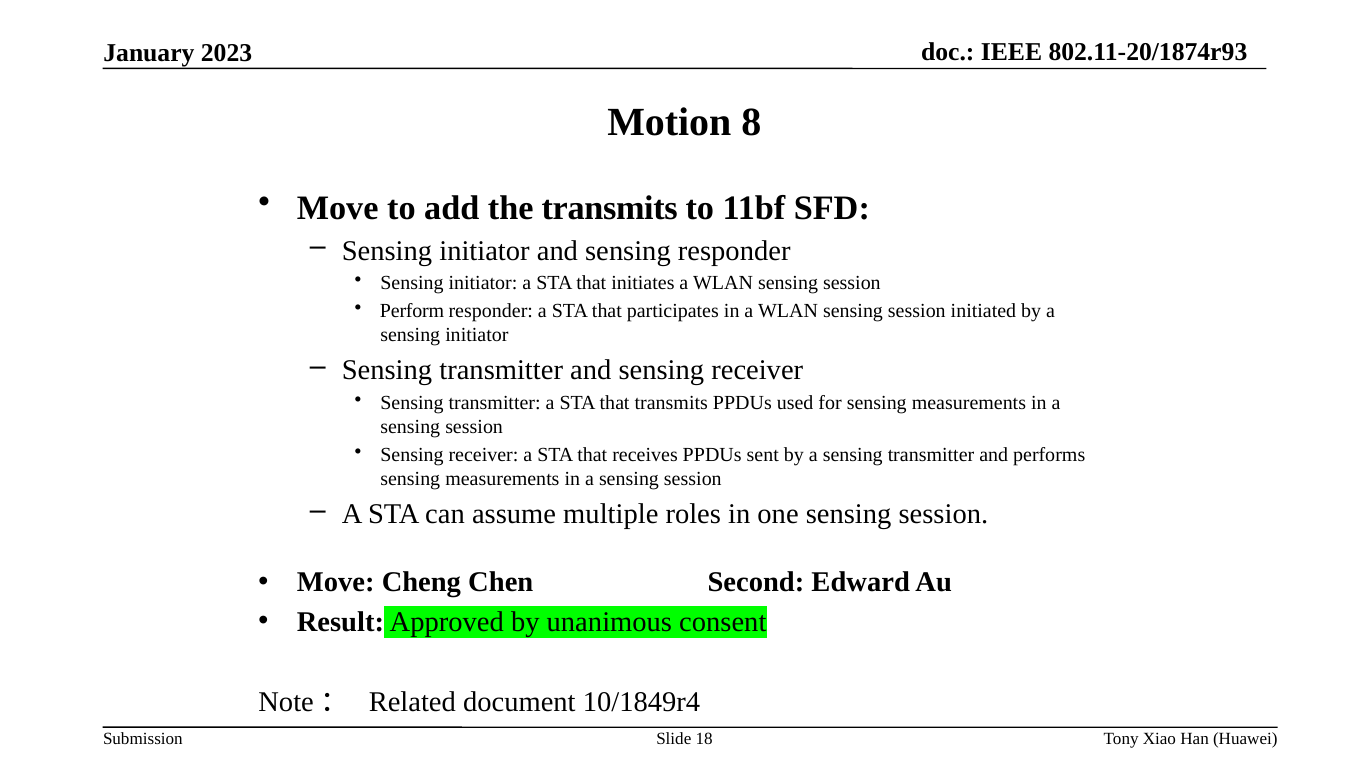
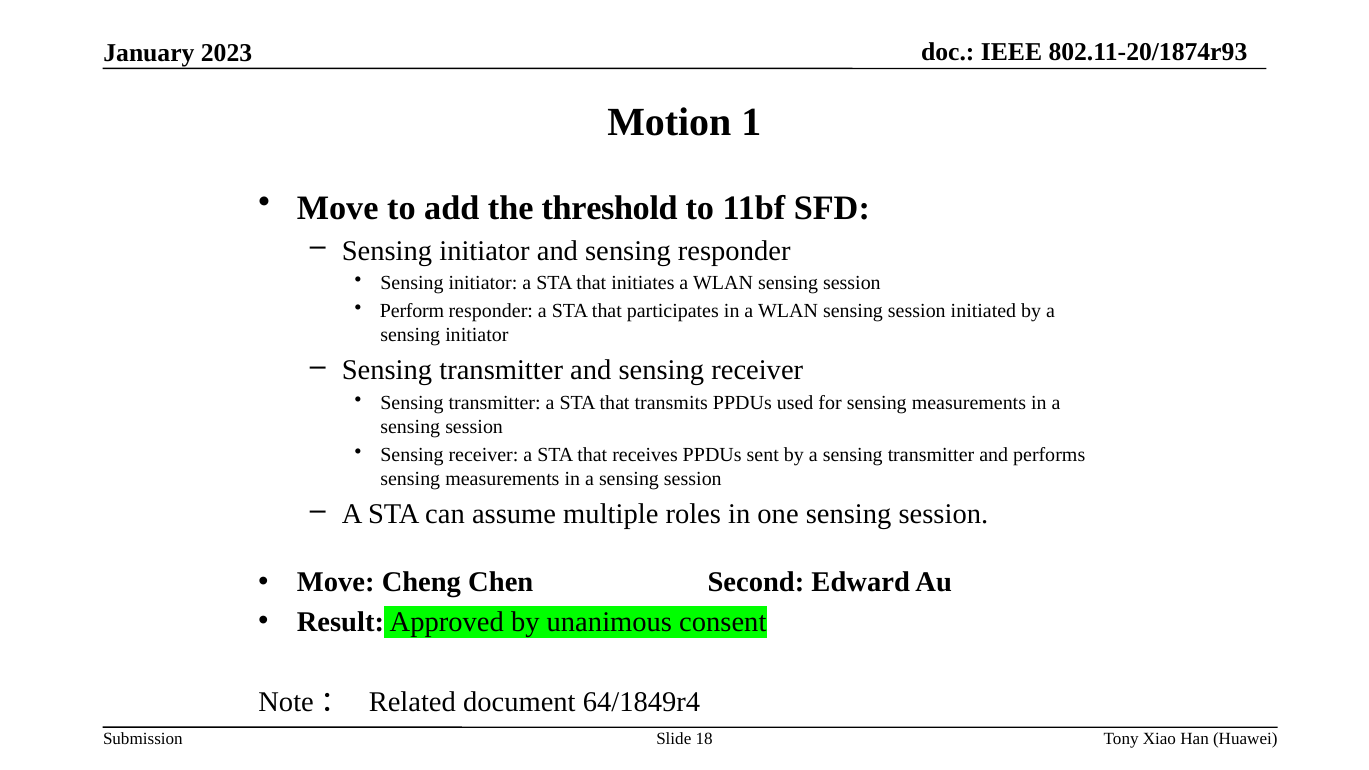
8: 8 -> 1
the transmits: transmits -> threshold
10/1849r4: 10/1849r4 -> 64/1849r4
